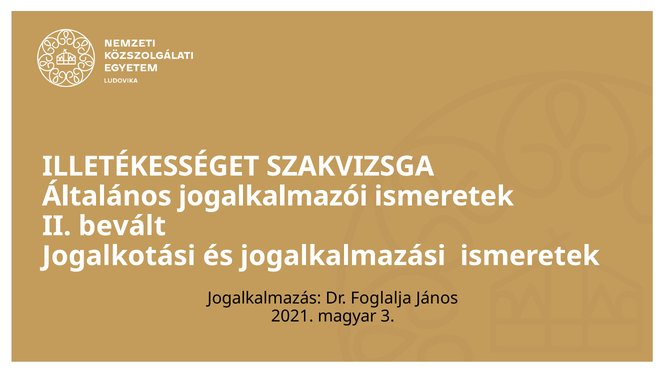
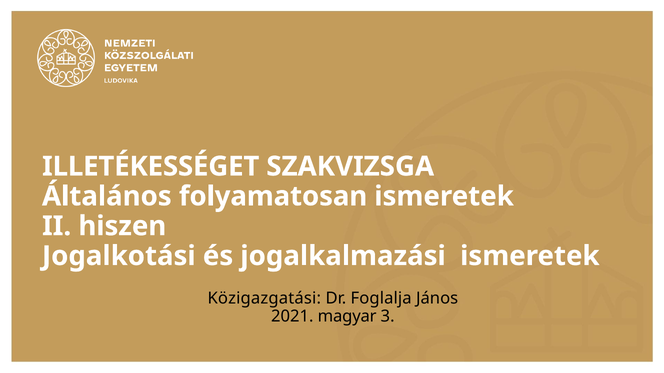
jogalkalmazói: jogalkalmazói -> folyamatosan
bevált: bevált -> hiszen
Jogalkalmazás: Jogalkalmazás -> Közigazgatási
